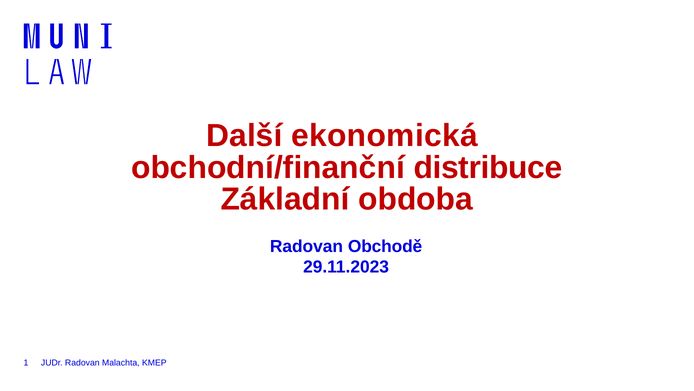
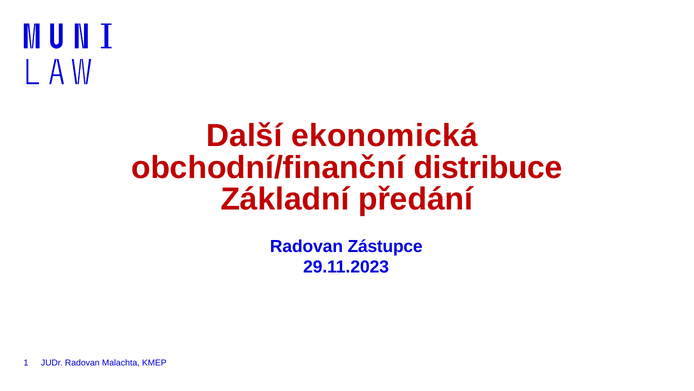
obdoba: obdoba -> předání
Obchodě: Obchodě -> Zástupce
